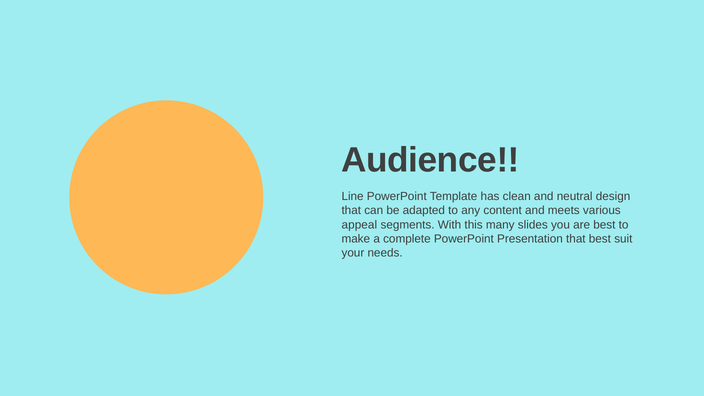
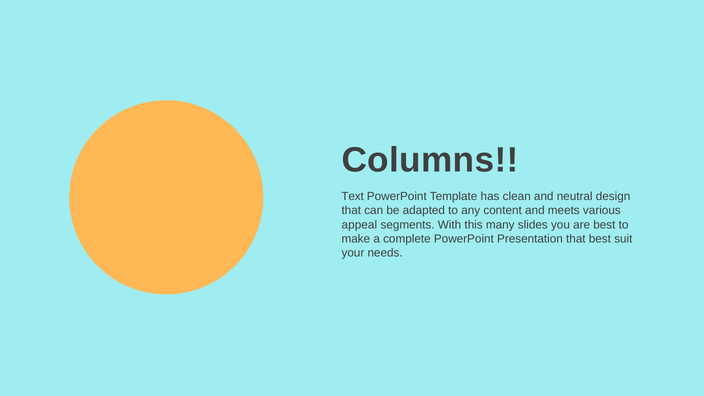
Audience: Audience -> Columns
Line: Line -> Text
